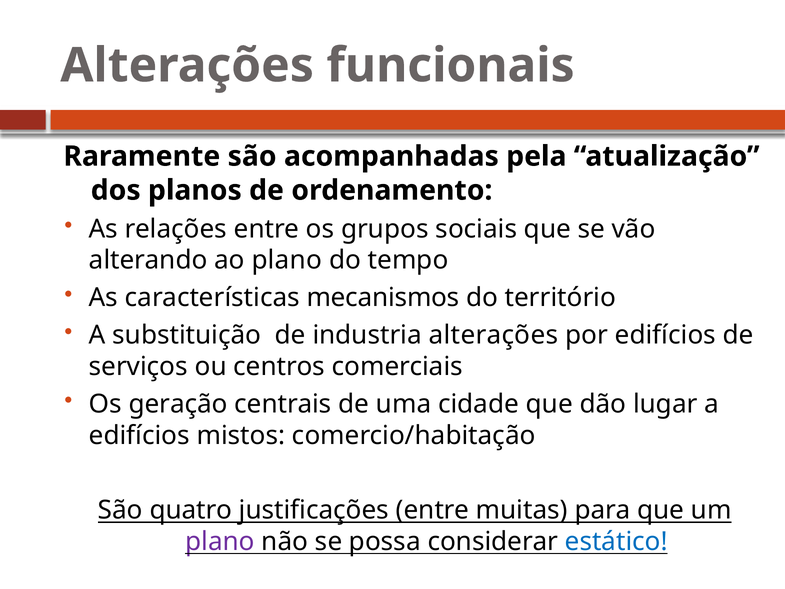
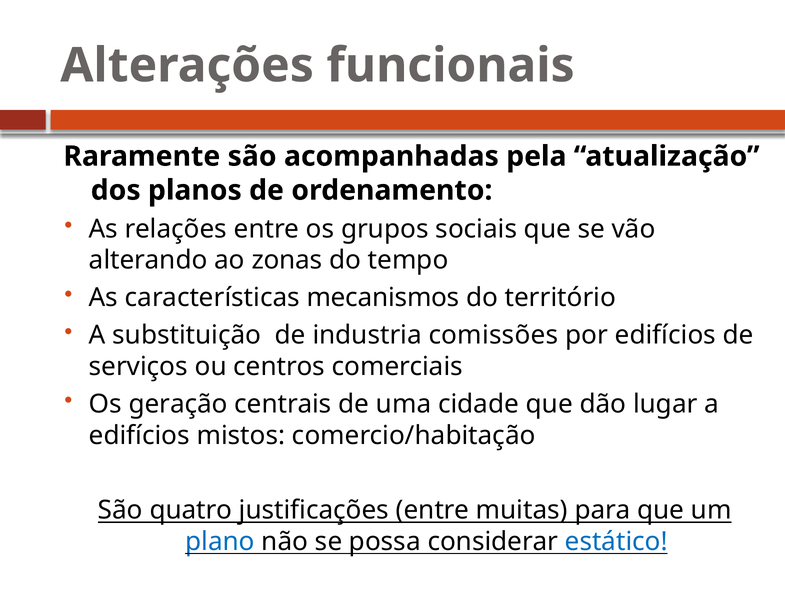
ao plano: plano -> zonas
industria alterações: alterações -> comissões
plano at (220, 541) colour: purple -> blue
